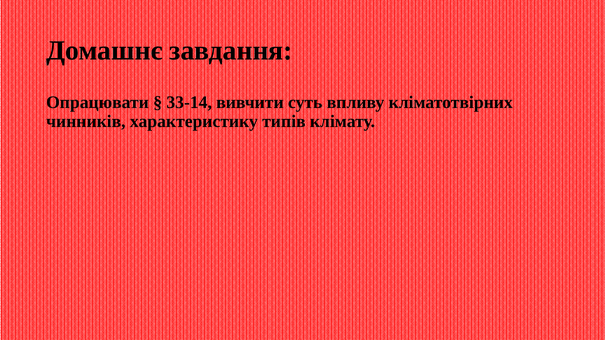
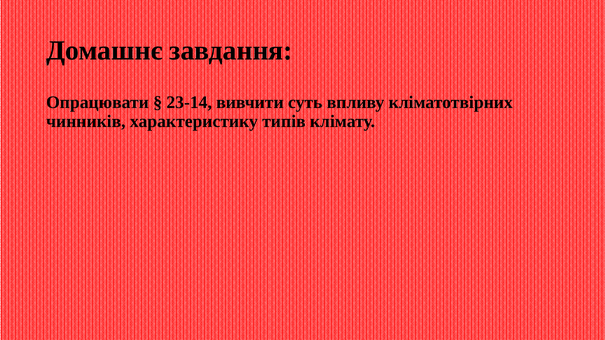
33-14: 33-14 -> 23-14
